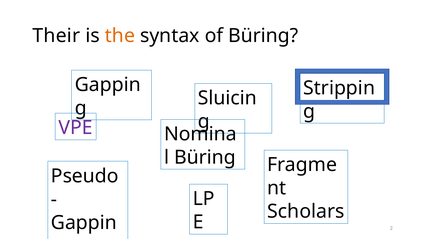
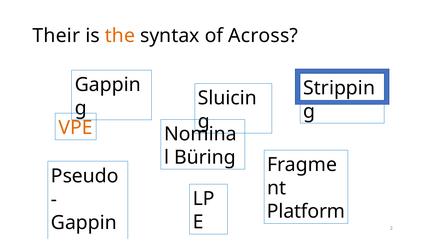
of Büring: Büring -> Across
VPE colour: purple -> orange
Scholars: Scholars -> Platform
